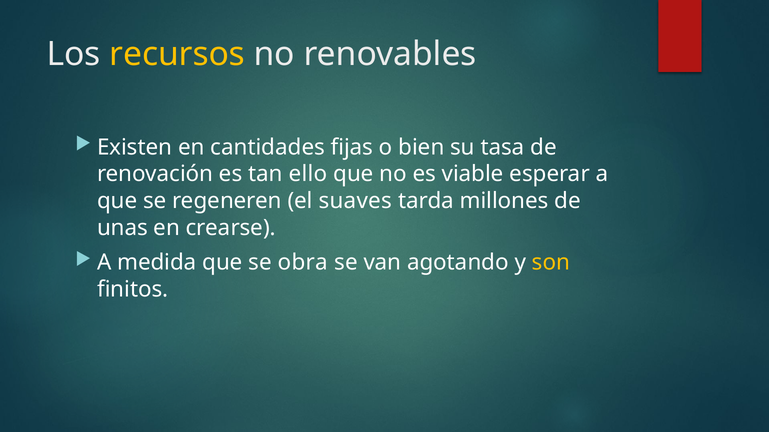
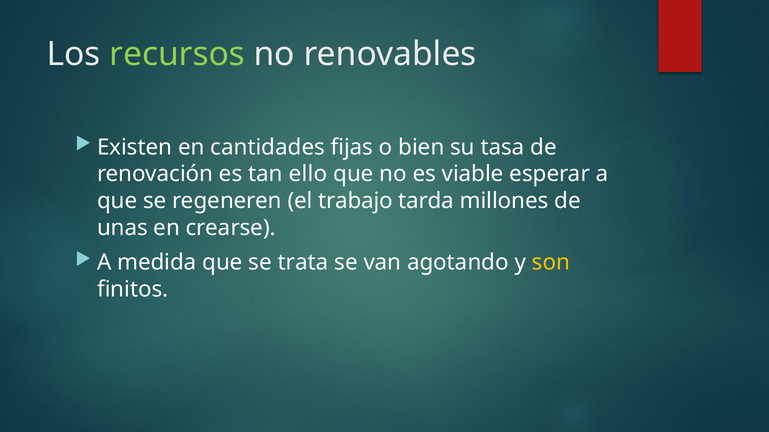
recursos colour: yellow -> light green
suaves: suaves -> trabajo
obra: obra -> trata
